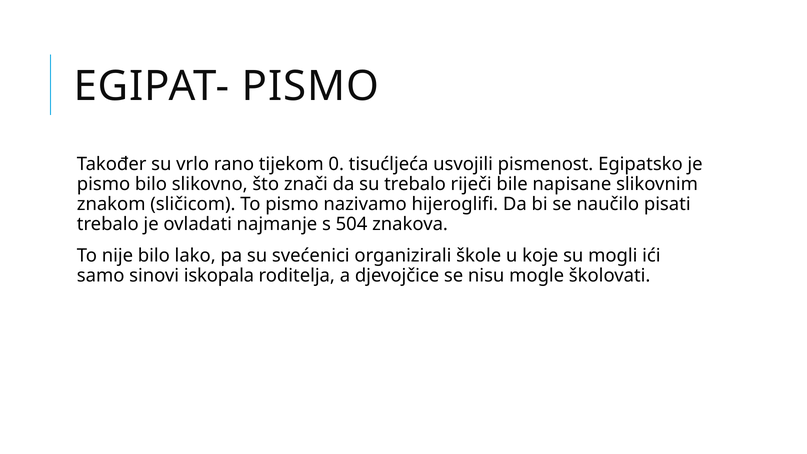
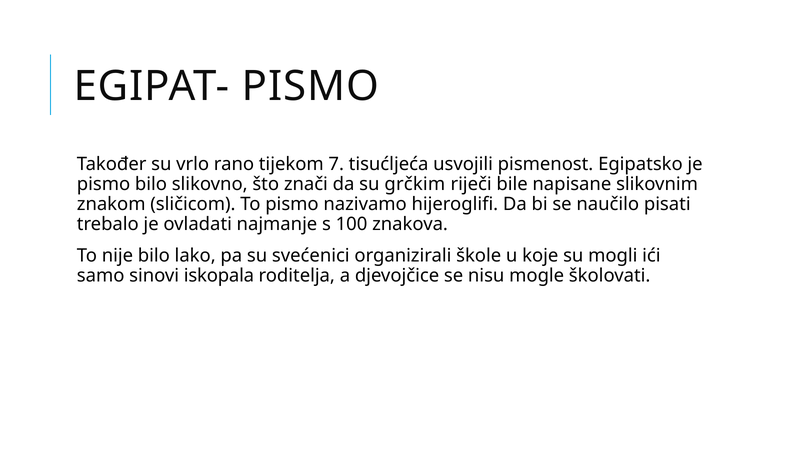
0: 0 -> 7
su trebalo: trebalo -> grčkim
504: 504 -> 100
